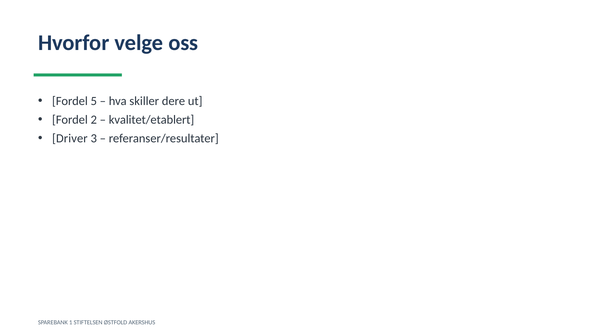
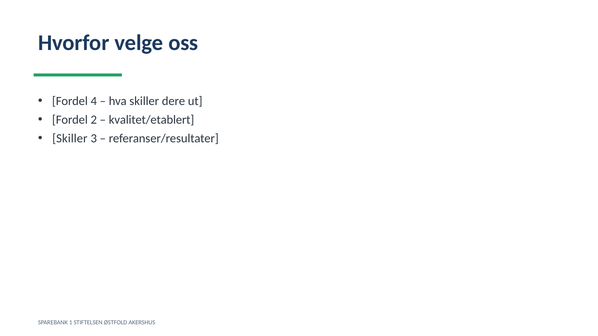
5: 5 -> 4
Driver at (70, 139): Driver -> Skiller
